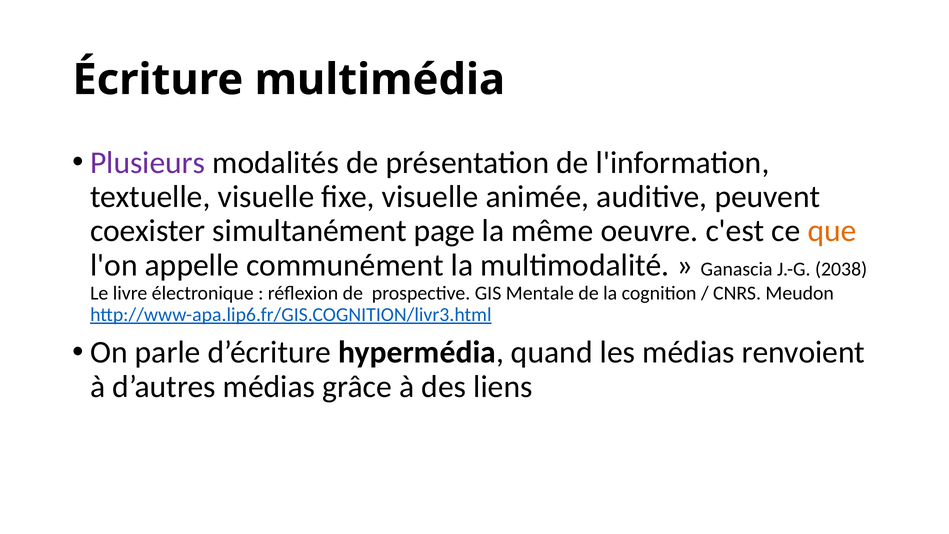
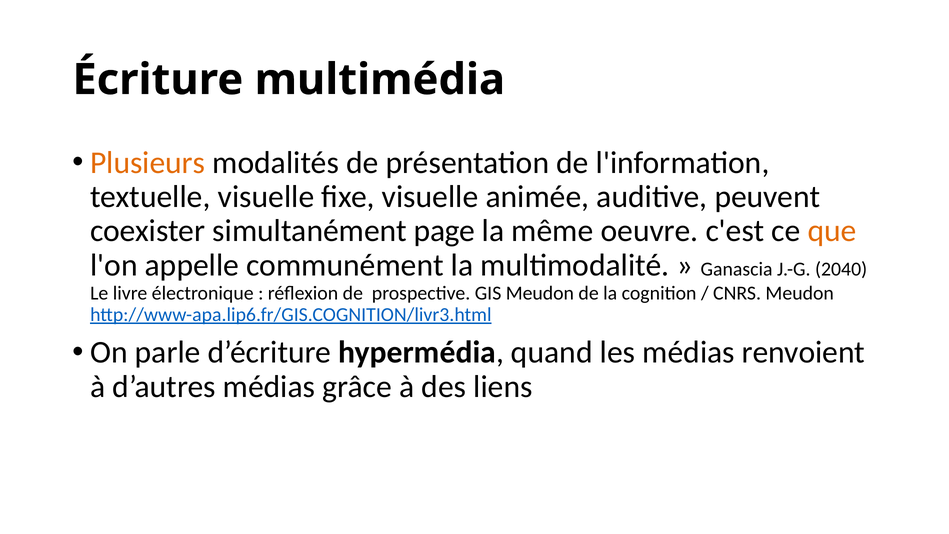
Plusieurs colour: purple -> orange
2038: 2038 -> 2040
GIS Mentale: Mentale -> Meudon
